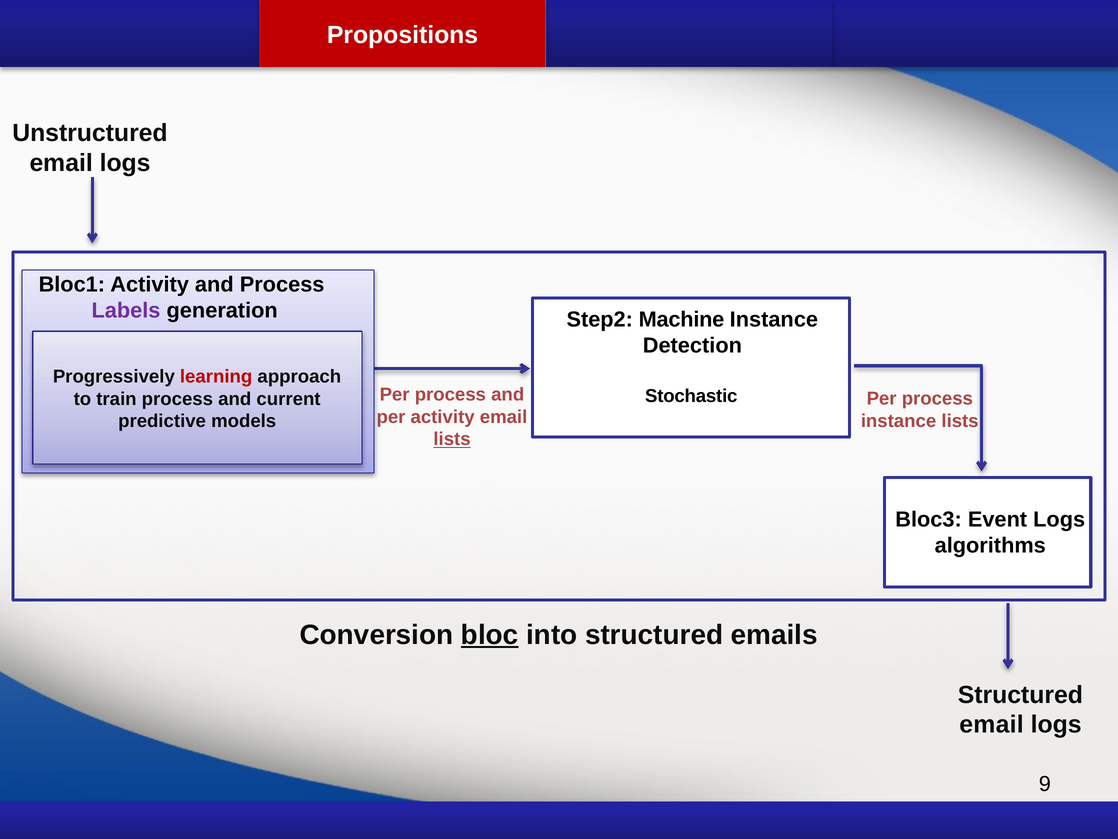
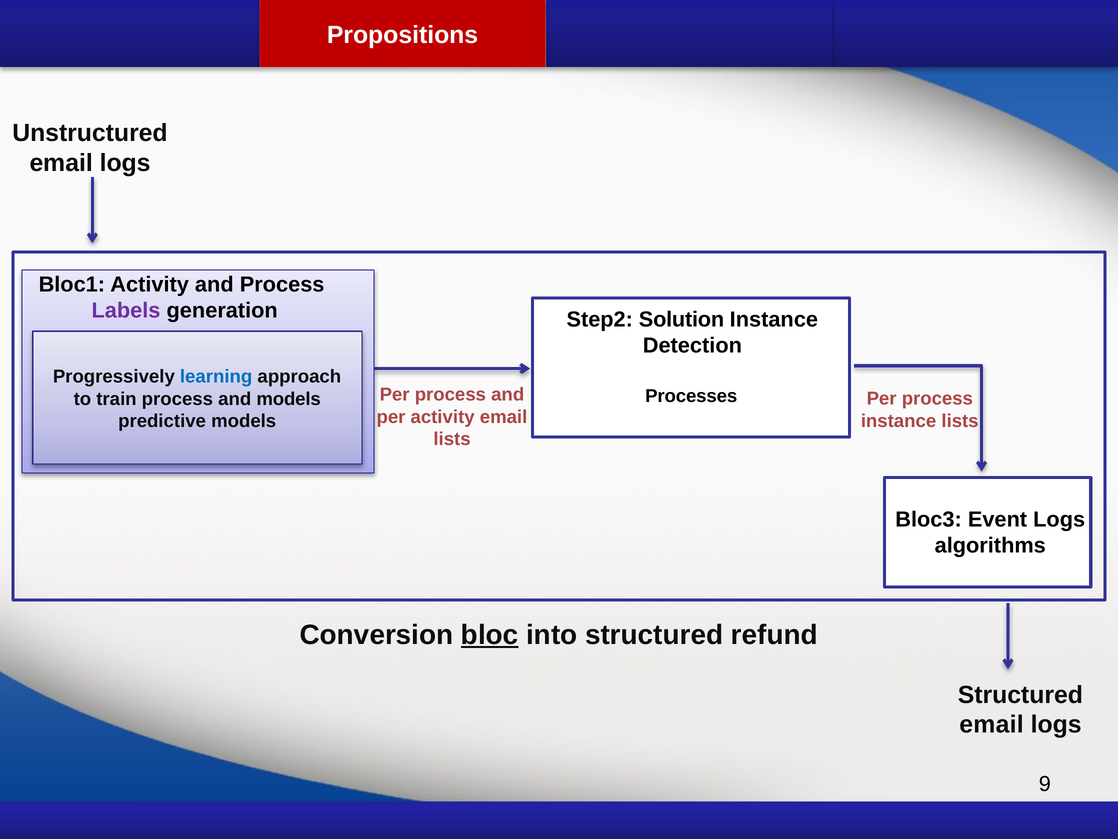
Machine: Machine -> Solution
learning colour: red -> blue
Stochastic: Stochastic -> Processes
and current: current -> models
lists at (452, 439) underline: present -> none
emails: emails -> refund
